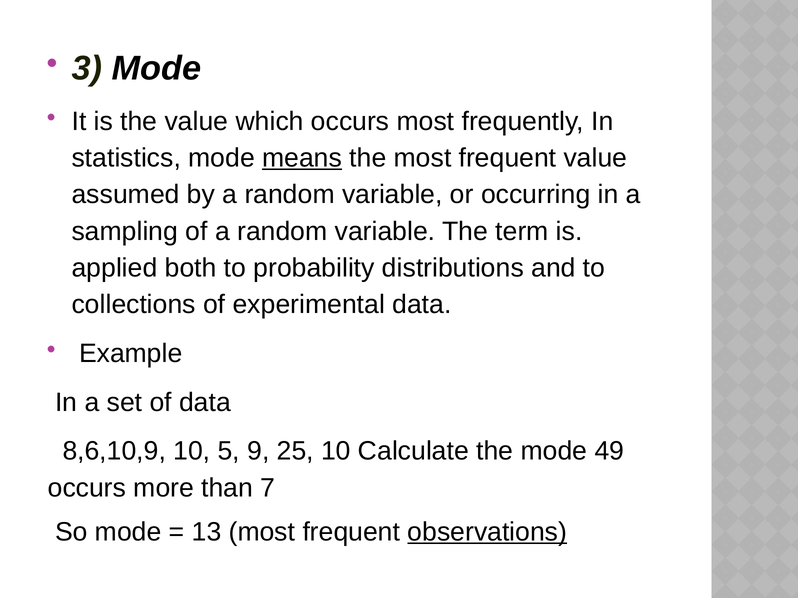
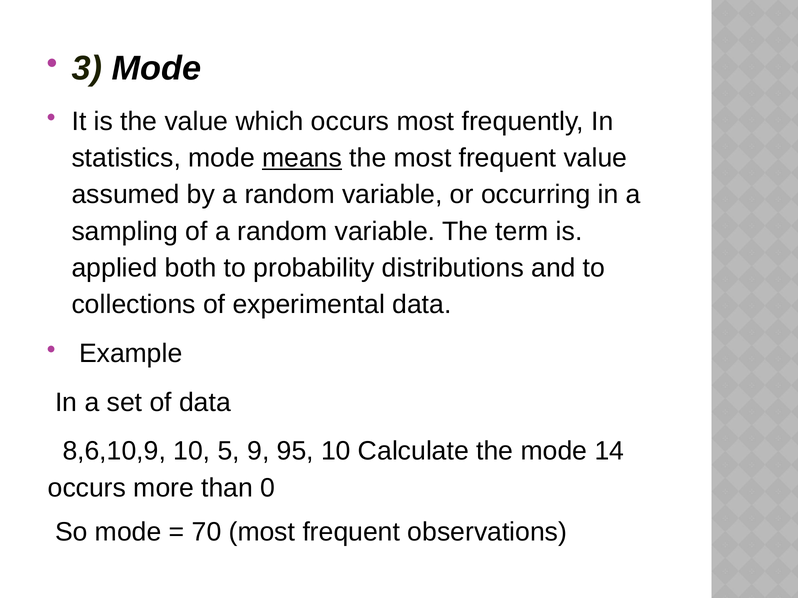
25: 25 -> 95
49: 49 -> 14
7: 7 -> 0
13: 13 -> 70
observations underline: present -> none
